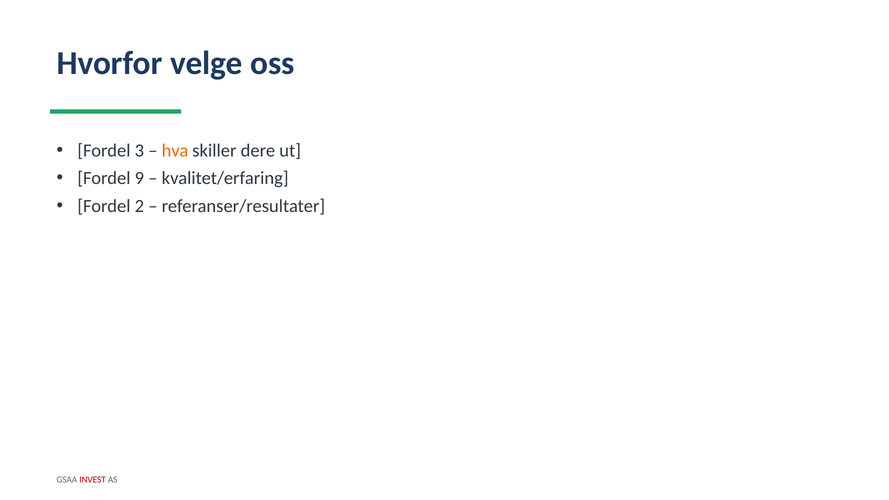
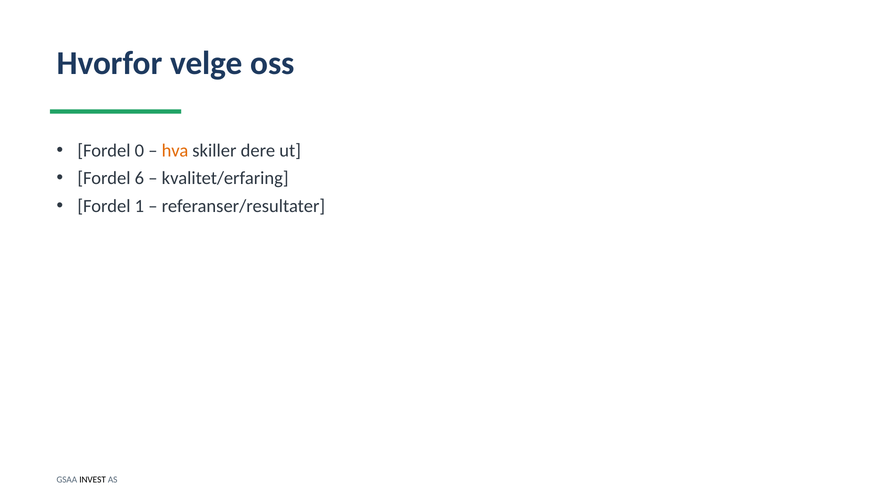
3: 3 -> 0
9: 9 -> 6
2: 2 -> 1
INVEST colour: red -> black
